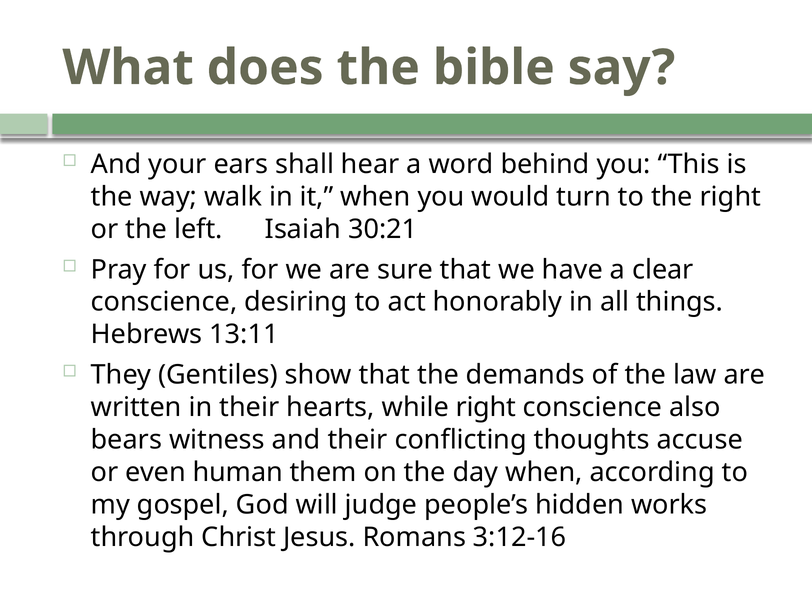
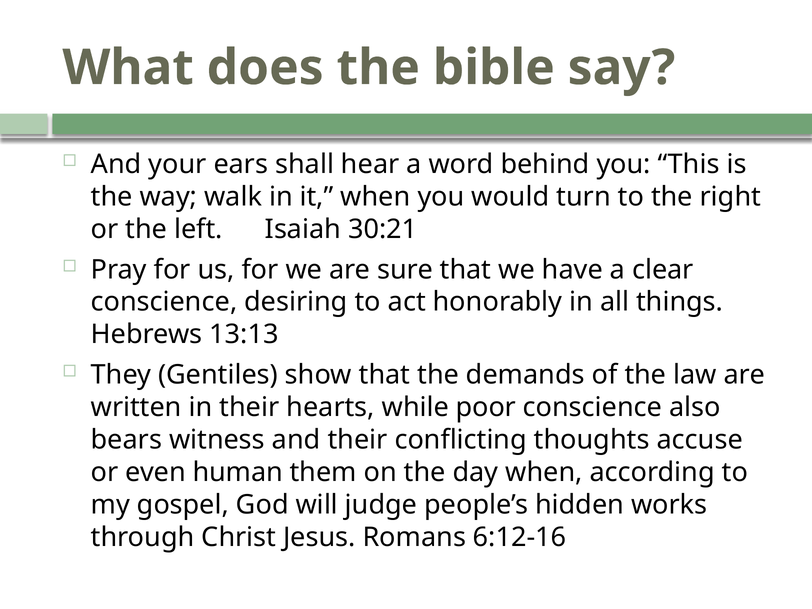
13:11: 13:11 -> 13:13
while right: right -> poor
3:12-16: 3:12-16 -> 6:12-16
